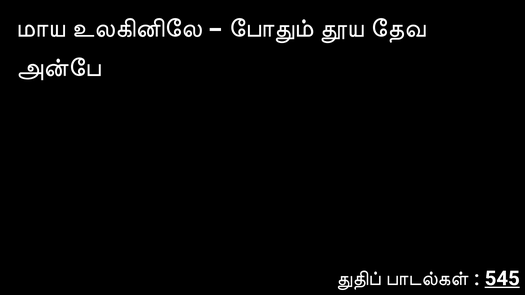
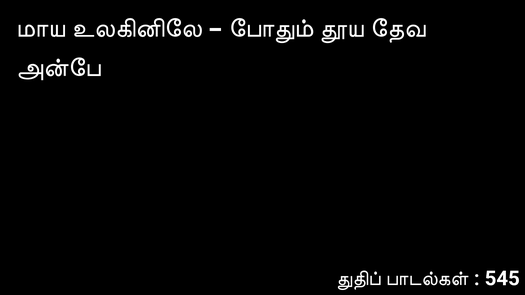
545 underline: present -> none
